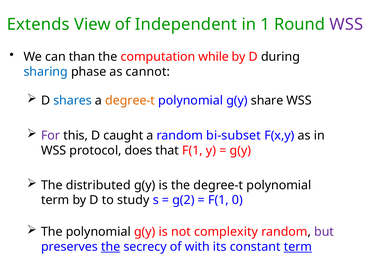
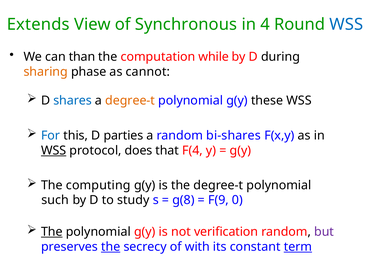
Independent: Independent -> Synchronous
1: 1 -> 4
WSS at (346, 24) colour: purple -> blue
sharing colour: blue -> orange
share: share -> these
For colour: purple -> blue
caught: caught -> parties
bi-subset: bi-subset -> bi-shares
WSS at (54, 150) underline: none -> present
that F(1: F(1 -> F(4
distributed: distributed -> computing
term at (55, 200): term -> such
g(2: g(2 -> g(8
F(1 at (218, 200): F(1 -> F(9
The at (52, 232) underline: none -> present
complexity: complexity -> verification
